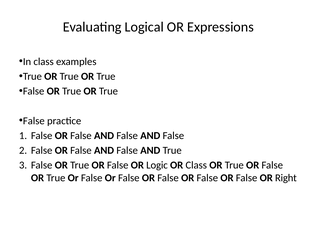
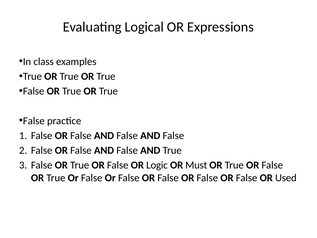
OR Class: Class -> Must
Right: Right -> Used
